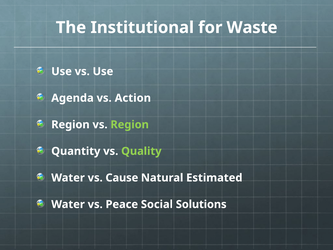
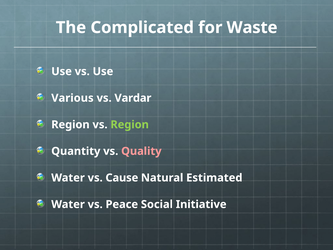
Institutional: Institutional -> Complicated
Agenda: Agenda -> Various
Action: Action -> Vardar
Quality colour: light green -> pink
Solutions: Solutions -> Initiative
